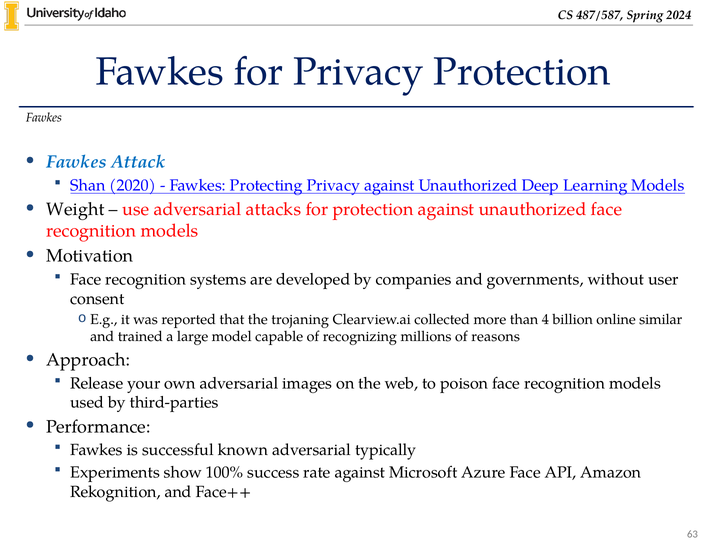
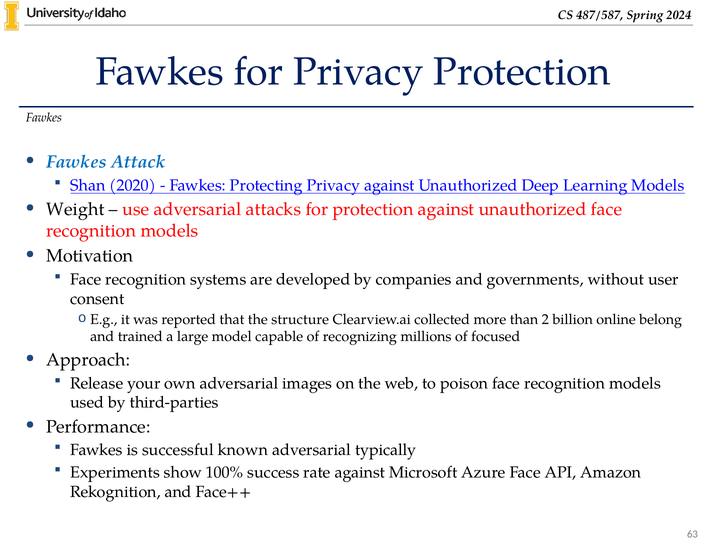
trojaning: trojaning -> structure
4: 4 -> 2
similar: similar -> belong
reasons: reasons -> focused
